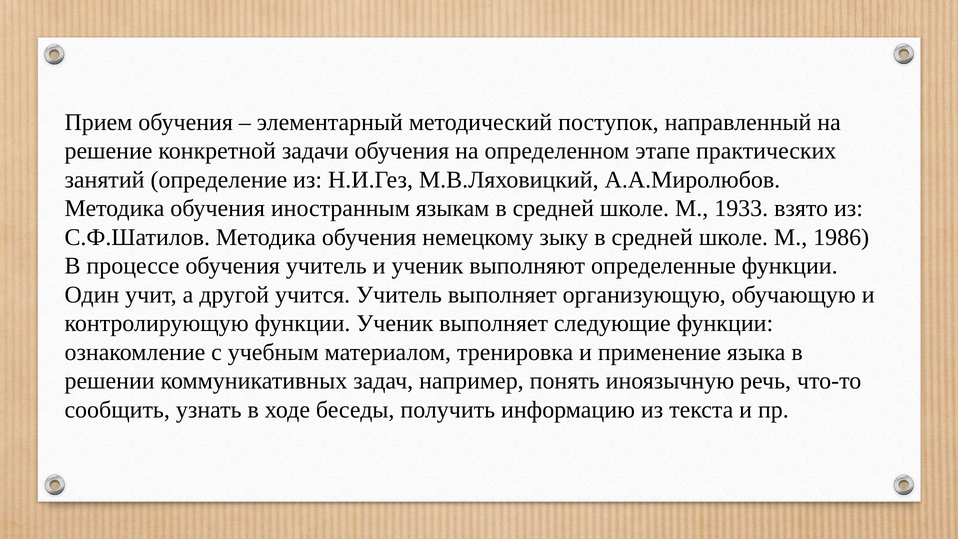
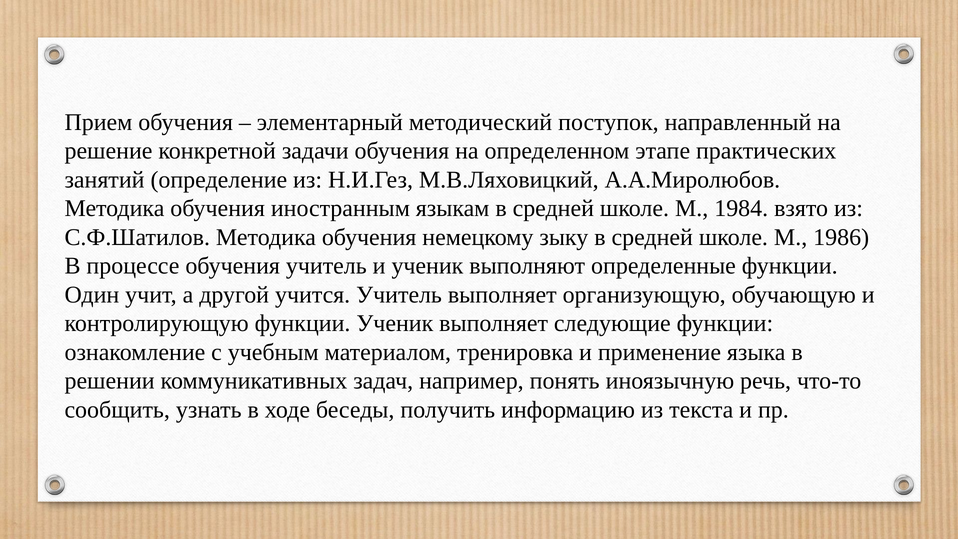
1933: 1933 -> 1984
